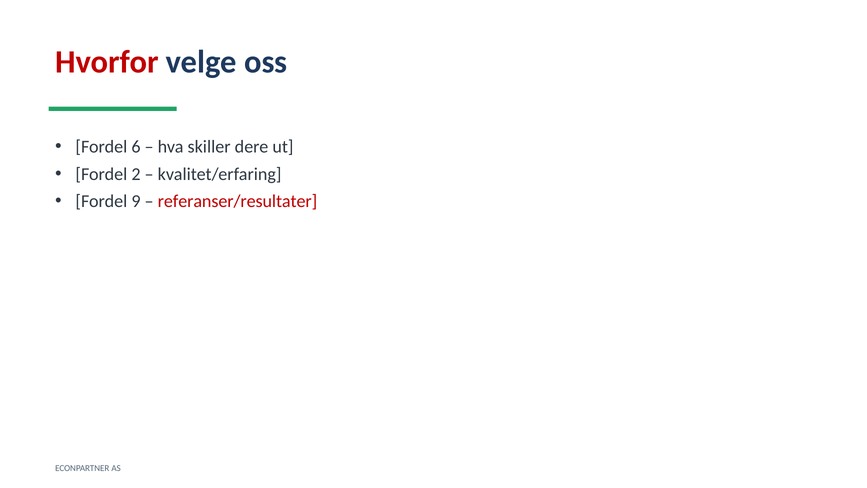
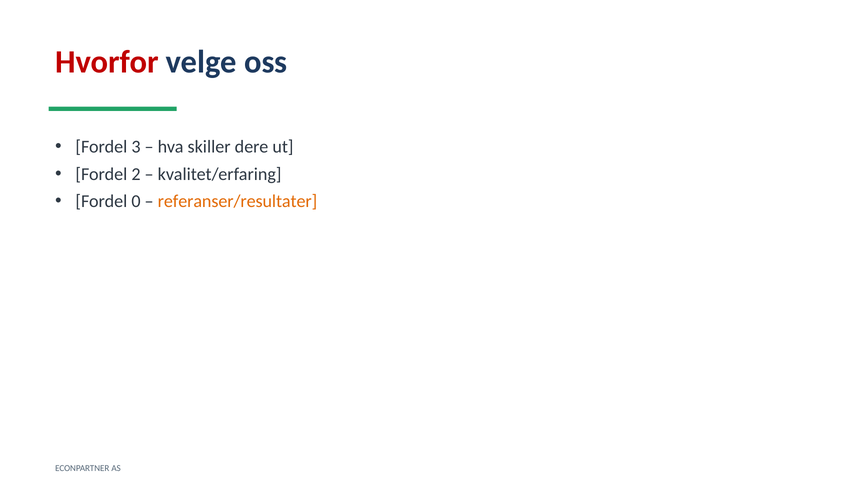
6: 6 -> 3
9: 9 -> 0
referanser/resultater colour: red -> orange
